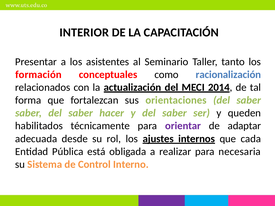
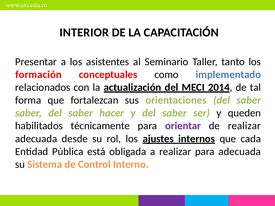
racionalización: racionalización -> implementado
de adaptar: adaptar -> realizar
para necesaria: necesaria -> adecuada
